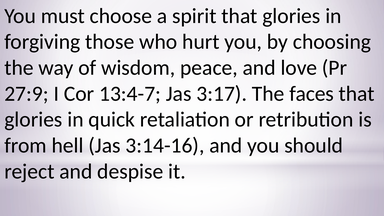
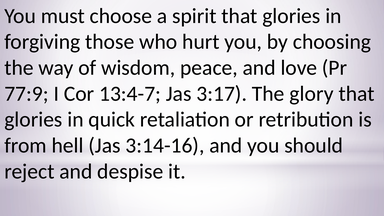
27:9: 27:9 -> 77:9
faces: faces -> glory
